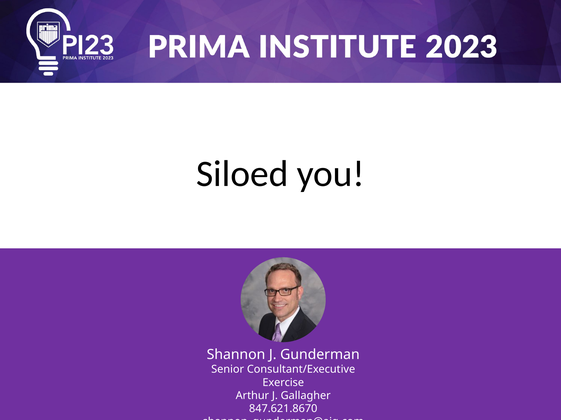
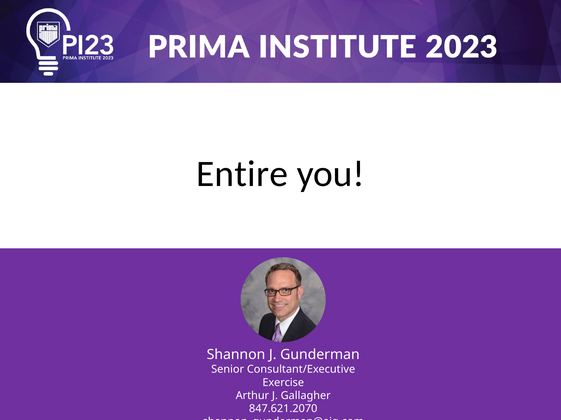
Siloed: Siloed -> Entire
847.621.8670: 847.621.8670 -> 847.621.2070
